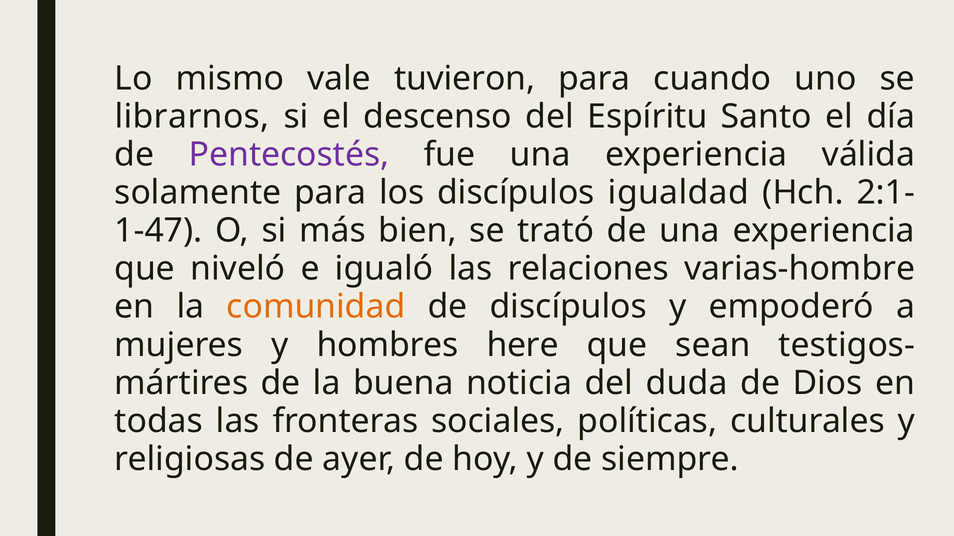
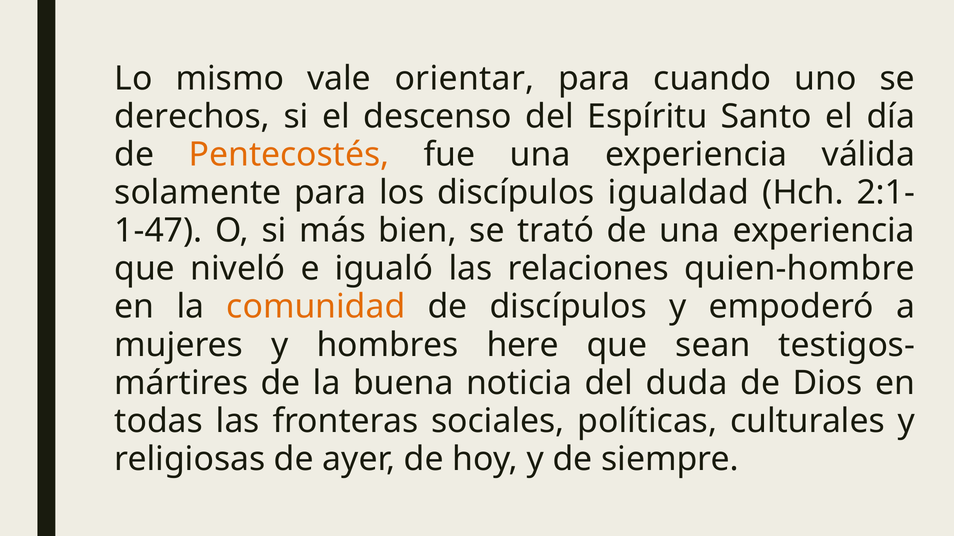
tuvieron: tuvieron -> orientar
librarnos: librarnos -> derechos
Pentecostés colour: purple -> orange
varias-hombre: varias-hombre -> quien-hombre
